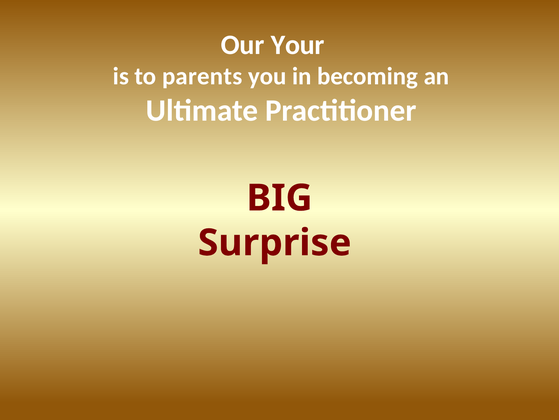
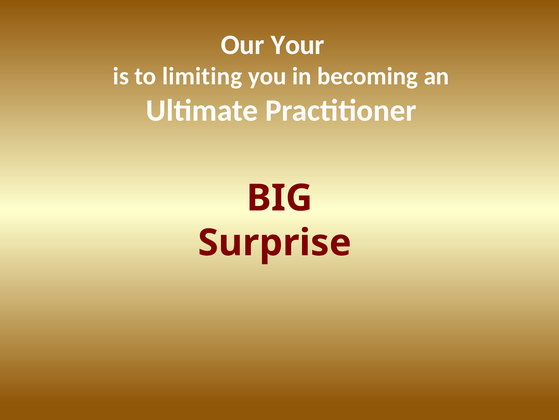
parents: parents -> limiting
